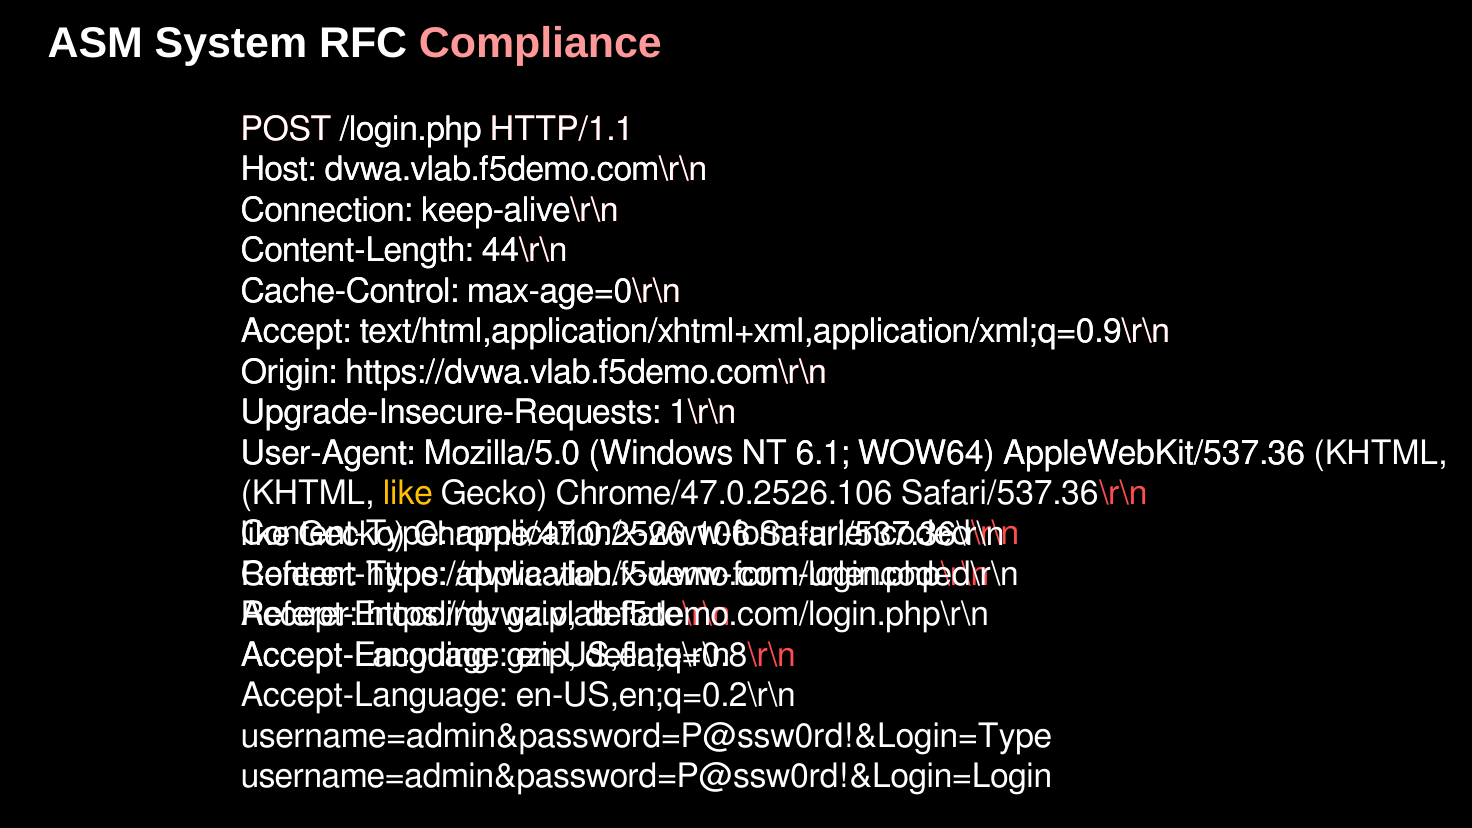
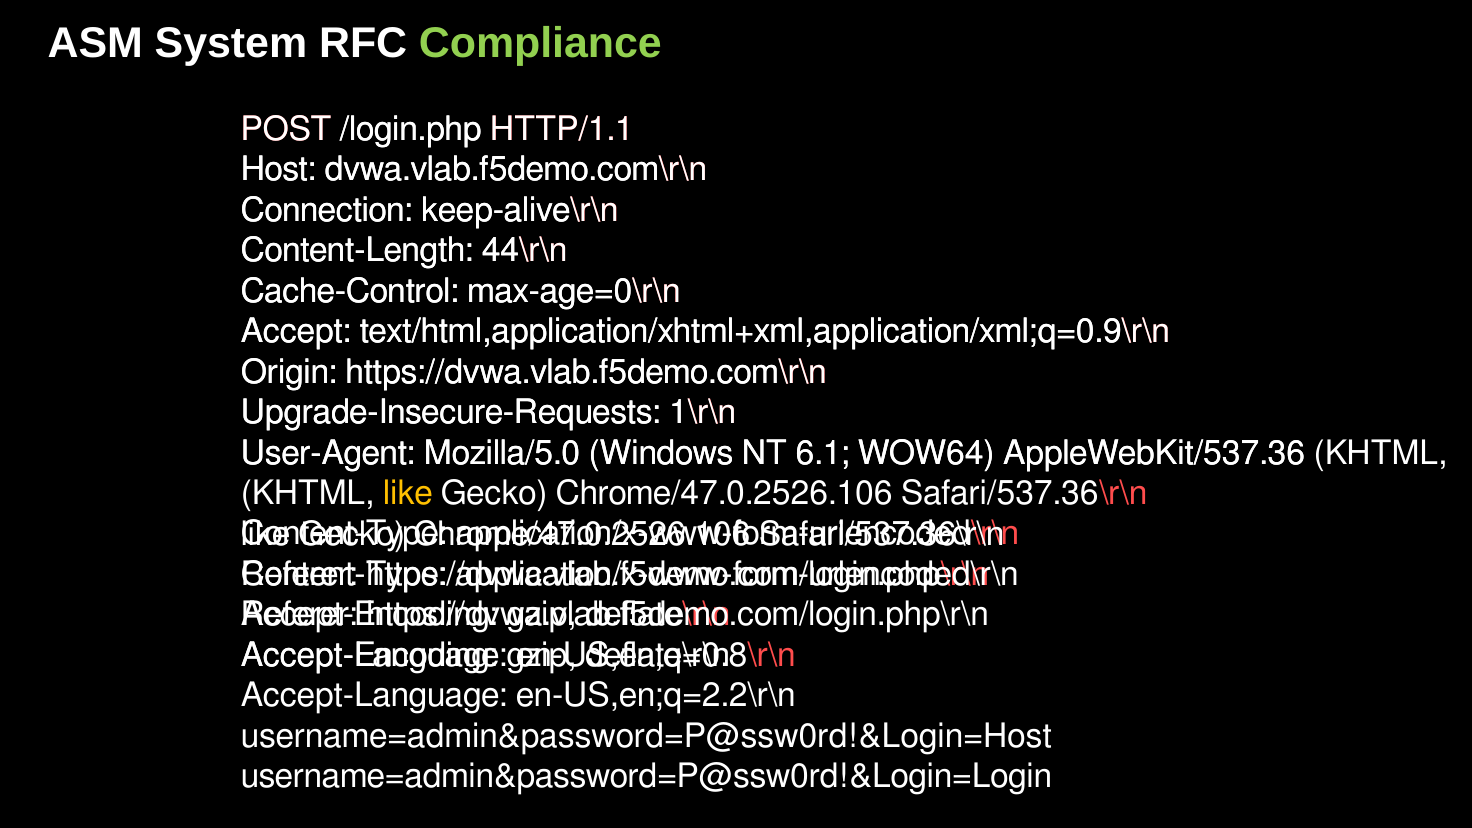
Compliance colour: pink -> light green
en-US,en;q=0.2\r\n: en-US,en;q=0.2\r\n -> en-US,en;q=2.2\r\n
username=admin&password=P@ssw0rd!&Login=Type: username=admin&password=P@ssw0rd!&Login=Type -> username=admin&password=P@ssw0rd!&Login=Host
